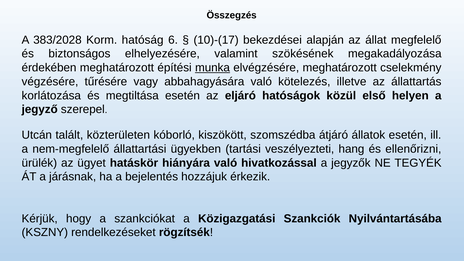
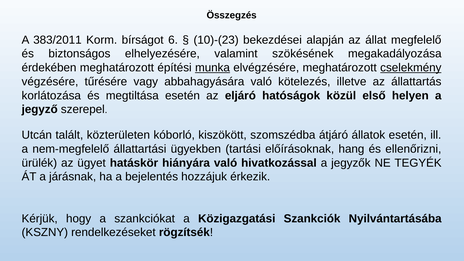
383/2028: 383/2028 -> 383/2011
hatóság: hatóság -> bírságot
10)-(17: 10)-(17 -> 10)-(23
cselekmény underline: none -> present
veszélyezteti: veszélyezteti -> előírásoknak
